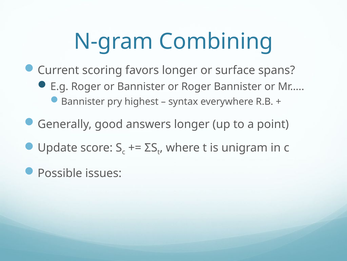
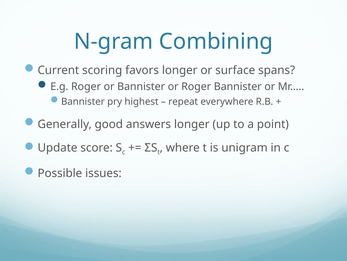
syntax: syntax -> repeat
